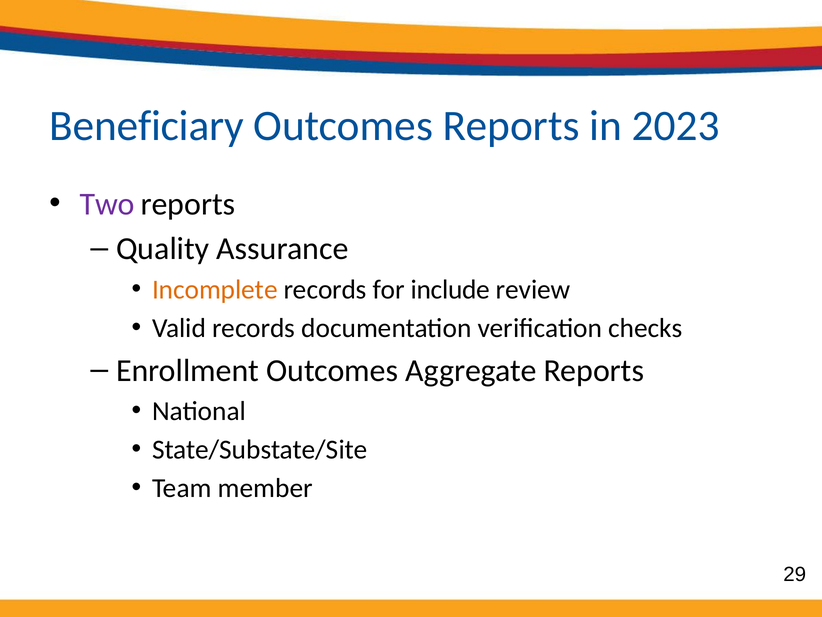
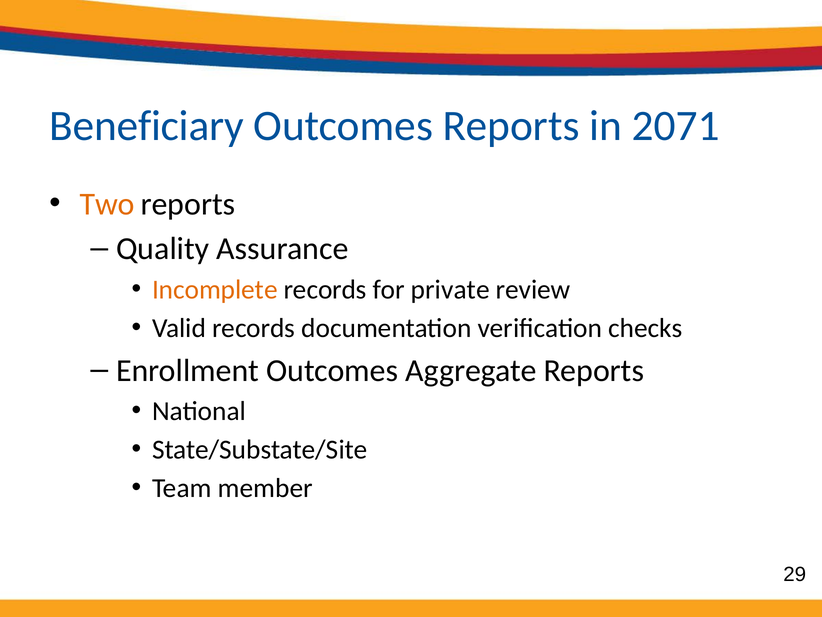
2023: 2023 -> 2071
Two colour: purple -> orange
include: include -> private
